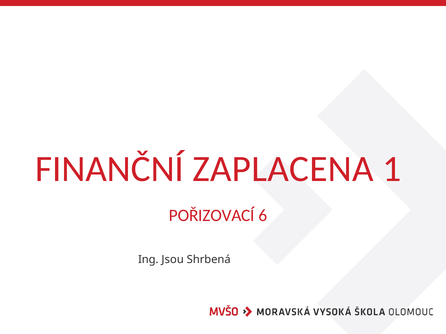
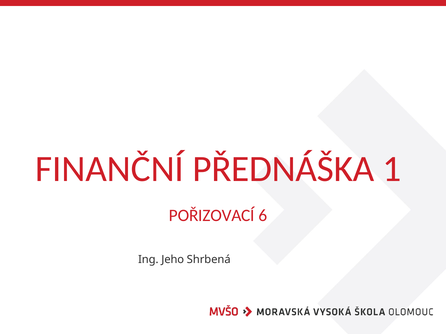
ZAPLACENA: ZAPLACENA -> PŘEDNÁŠKA
Jsou: Jsou -> Jeho
